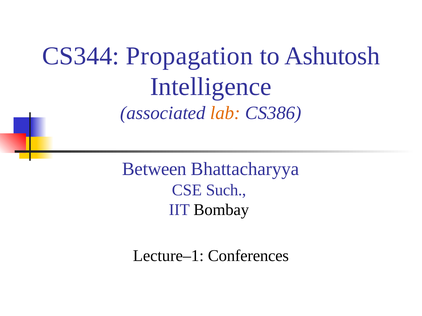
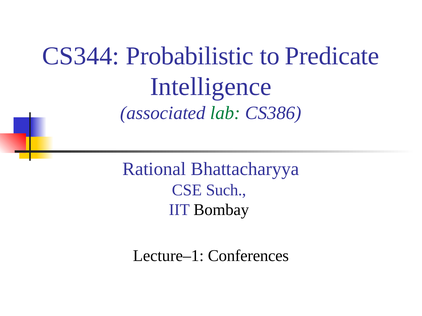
Propagation: Propagation -> Probabilistic
Ashutosh: Ashutosh -> Predicate
lab colour: orange -> green
Between: Between -> Rational
